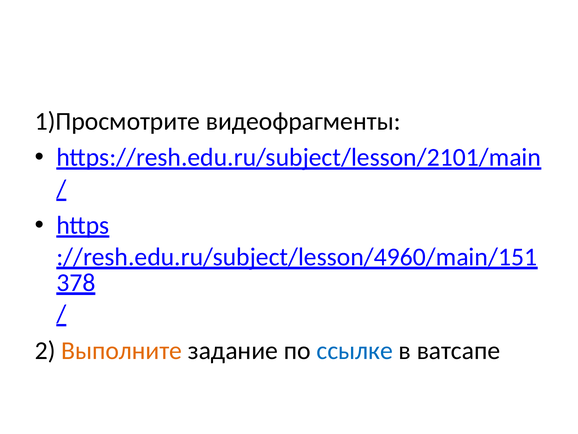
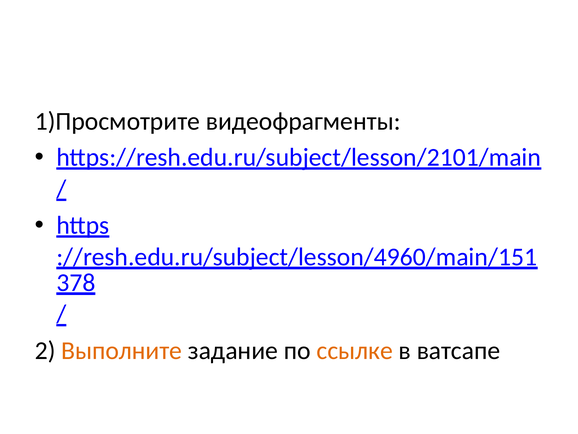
ссылке colour: blue -> orange
